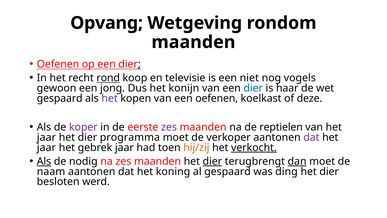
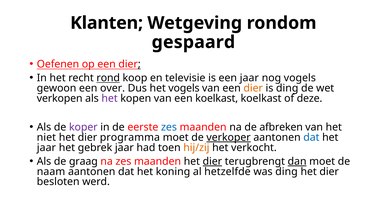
Opvang: Opvang -> Klanten
maanden at (193, 42): maanden -> gespaard
een niet: niet -> jaar
jong: jong -> over
het konijn: konijn -> vogels
dier at (253, 88) colour: blue -> orange
is haar: haar -> ding
gespaard at (60, 98): gespaard -> verkopen
een oefenen: oefenen -> koelkast
zes at (169, 127) colour: purple -> blue
reptielen: reptielen -> afbreken
jaar at (46, 137): jaar -> niet
verkoper underline: none -> present
dat at (311, 137) colour: purple -> blue
verkocht underline: present -> none
Als at (44, 161) underline: present -> none
nodig: nodig -> graag
al gespaard: gespaard -> hetzelfde
